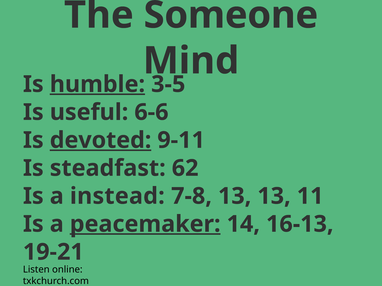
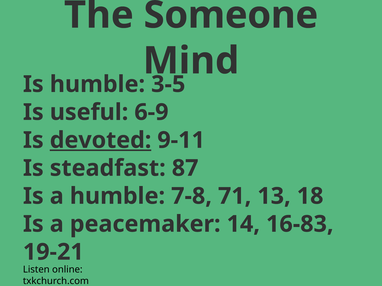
humble at (97, 84) underline: present -> none
6-6: 6-6 -> 6-9
62: 62 -> 87
a instead: instead -> humble
7-8 13: 13 -> 71
11: 11 -> 18
peacemaker underline: present -> none
16-13: 16-13 -> 16-83
